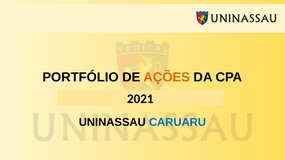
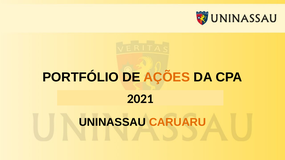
CARUARU colour: blue -> orange
